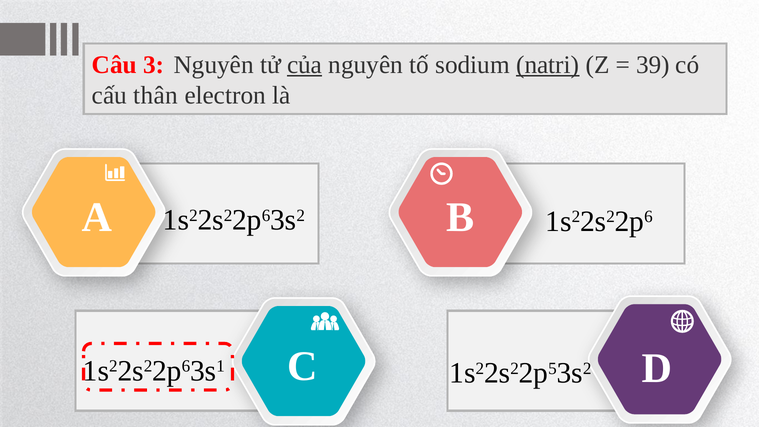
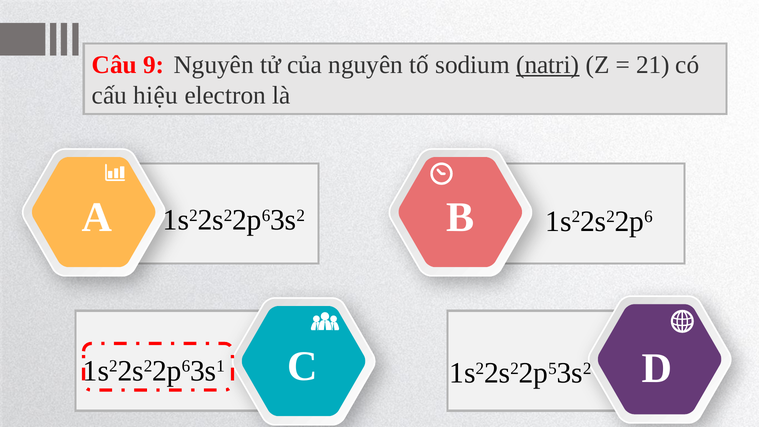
3: 3 -> 9
của underline: present -> none
39: 39 -> 21
thân: thân -> hiệu
